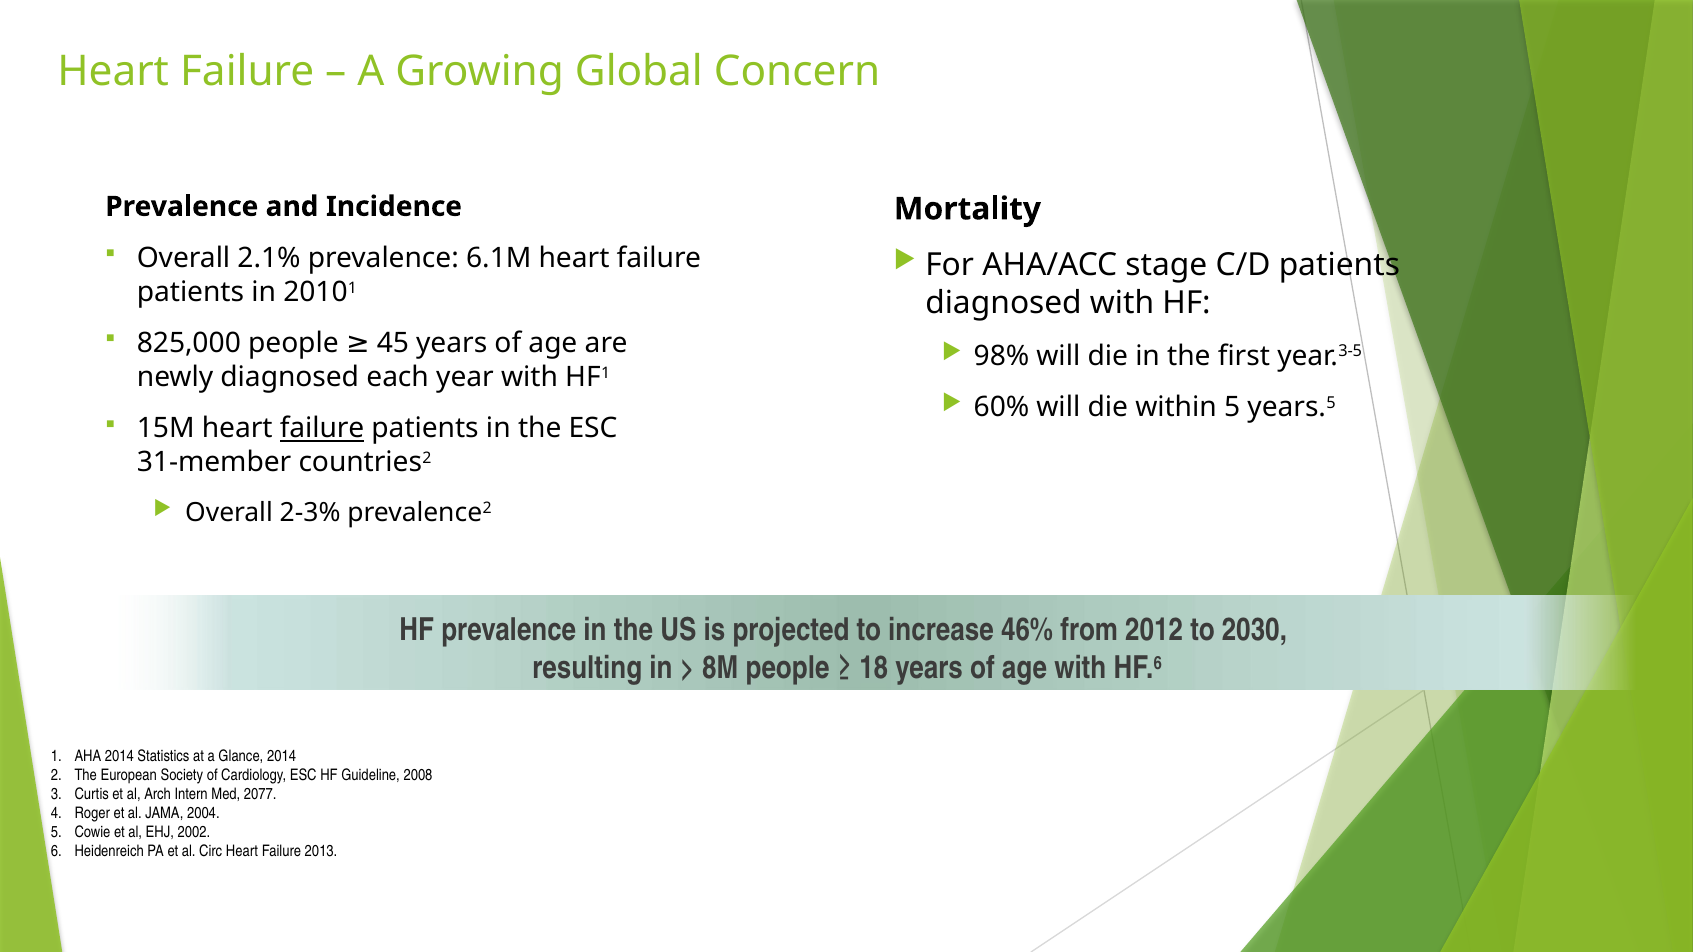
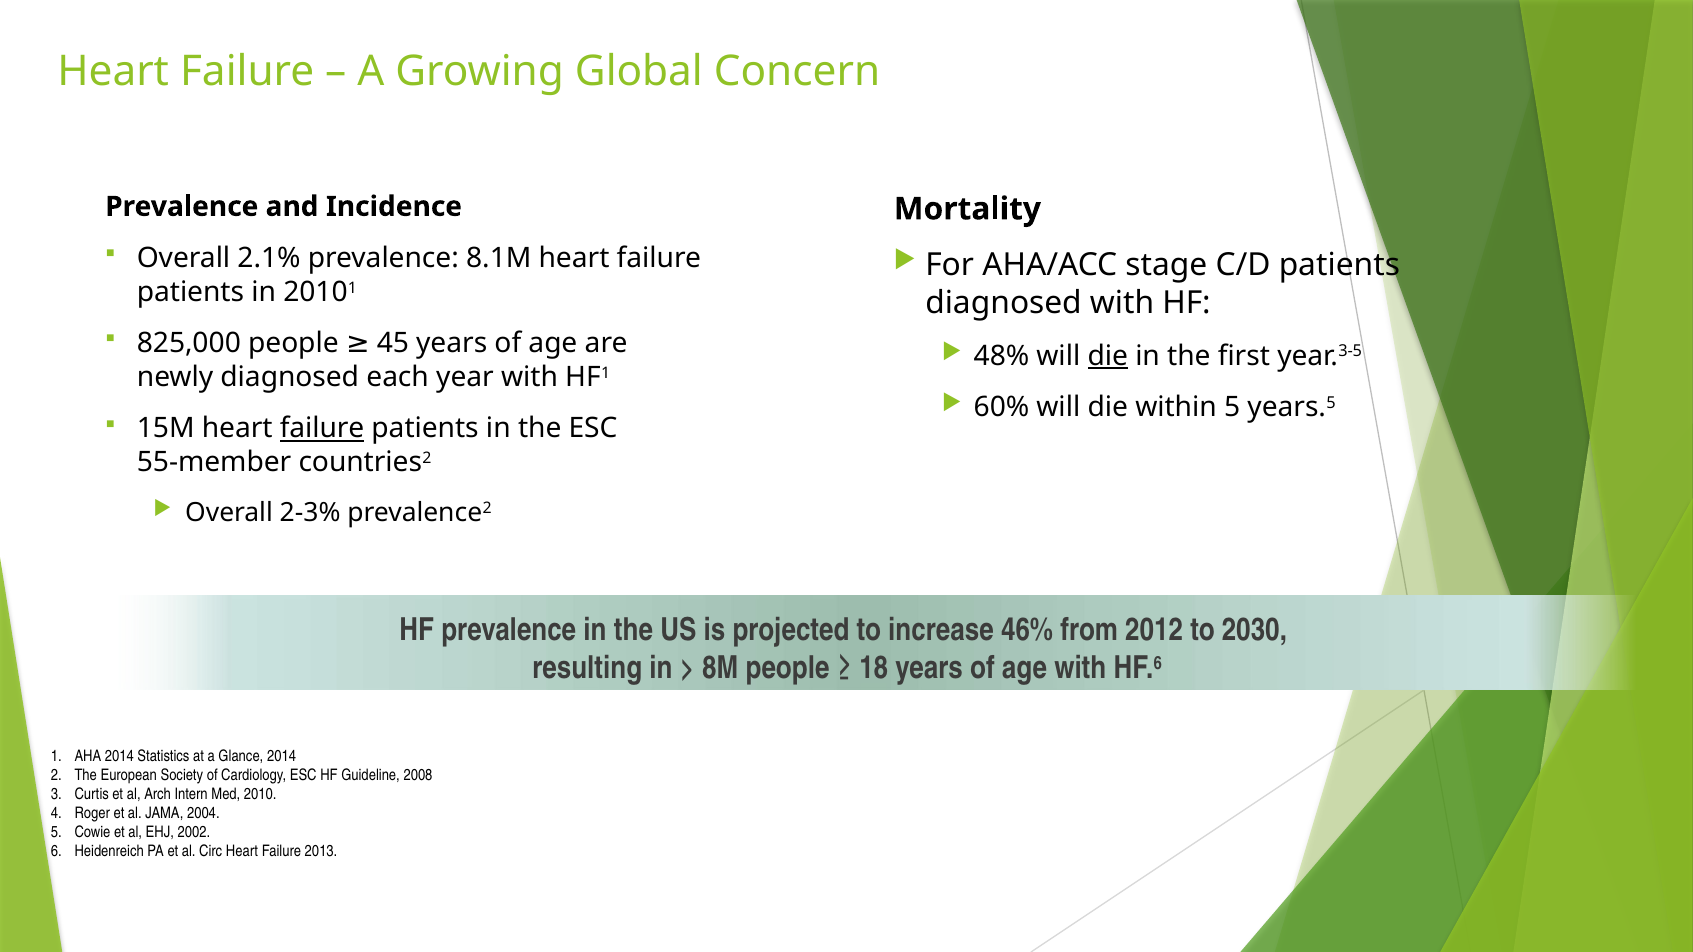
6.1M: 6.1M -> 8.1M
98%: 98% -> 48%
die at (1108, 356) underline: none -> present
31-member: 31-member -> 55-member
2077: 2077 -> 2010
